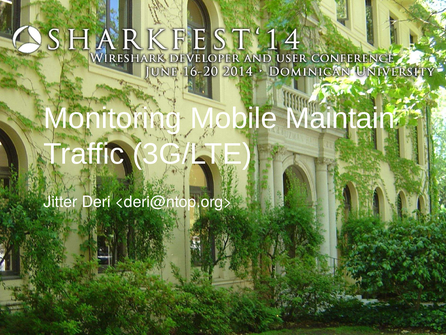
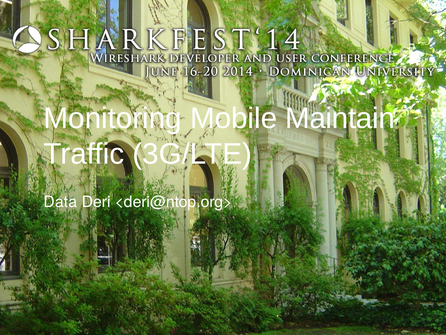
Jitter: Jitter -> Data
